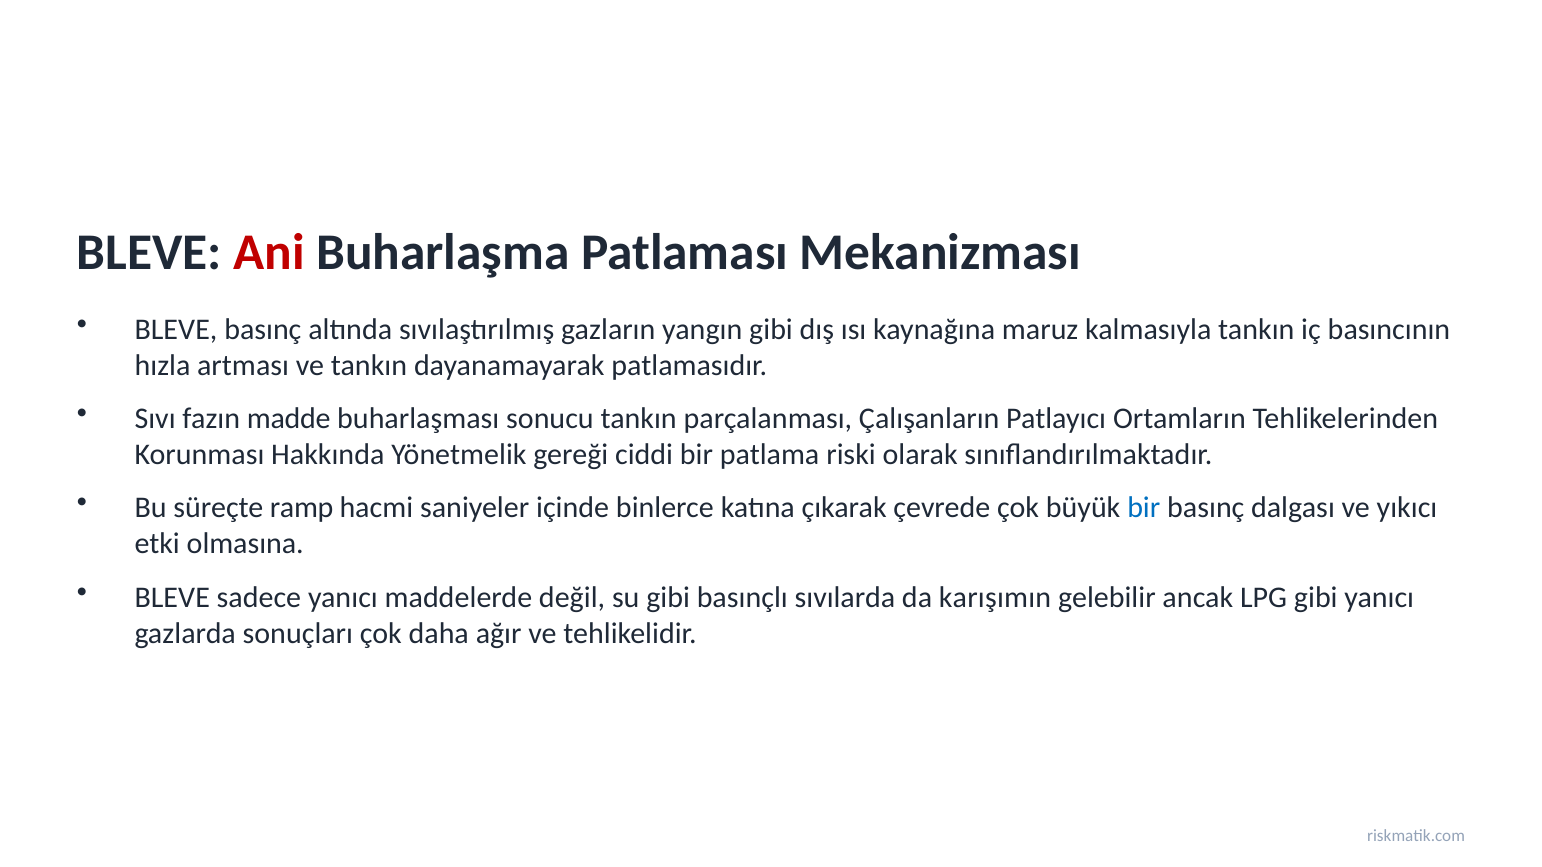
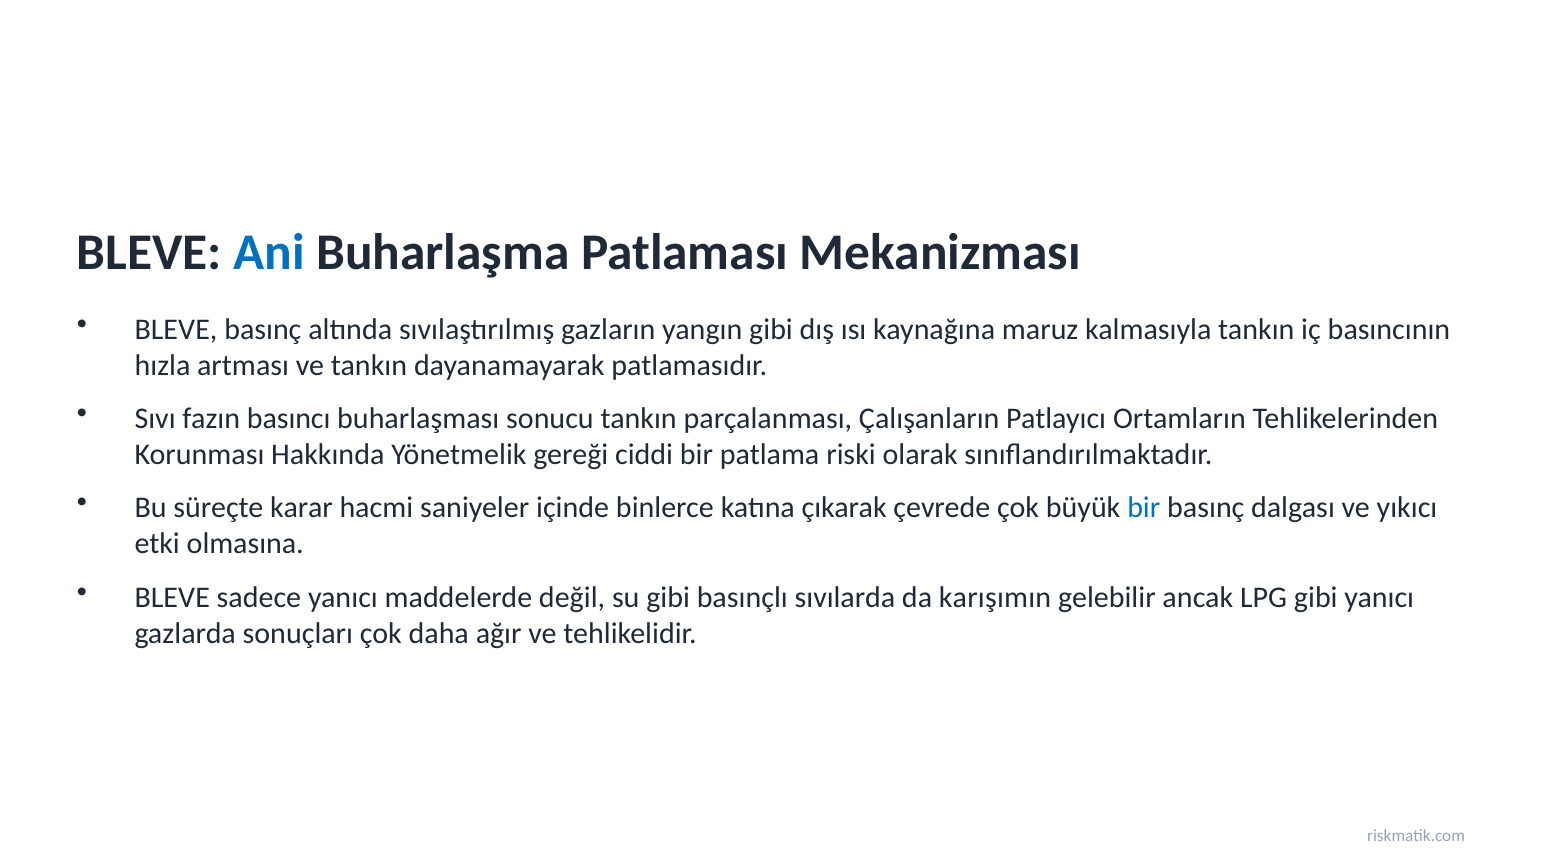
Ani colour: red -> blue
madde: madde -> basıncı
ramp: ramp -> karar
